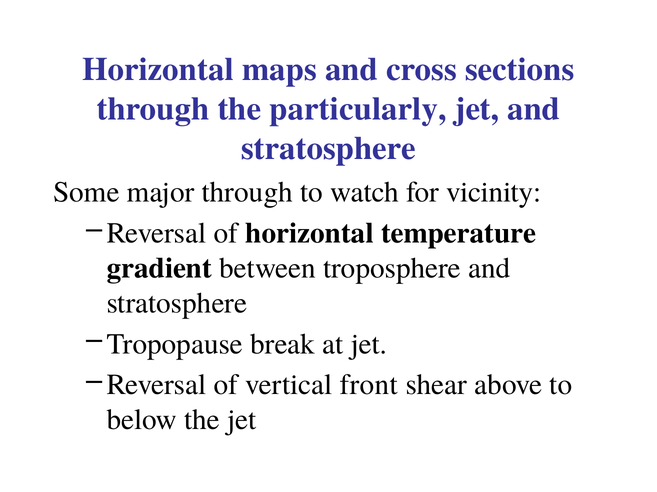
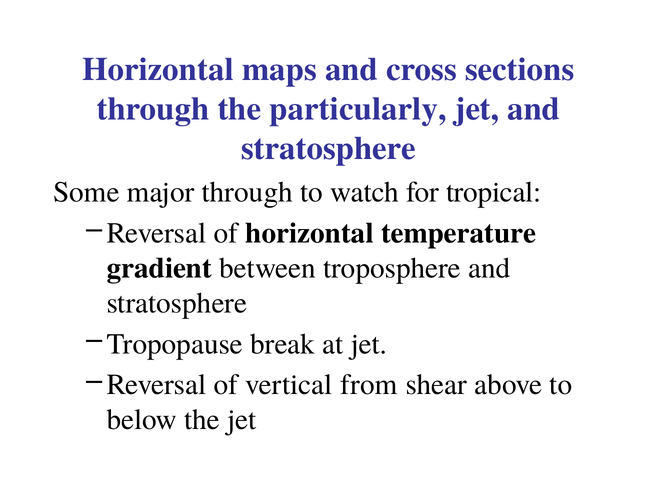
vicinity: vicinity -> tropical
front: front -> from
